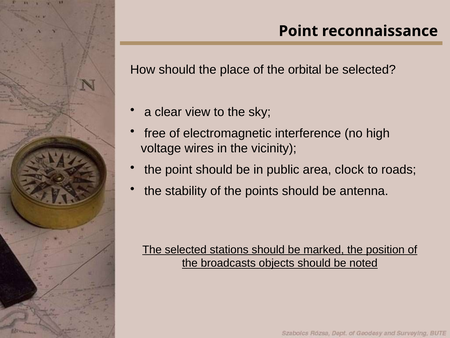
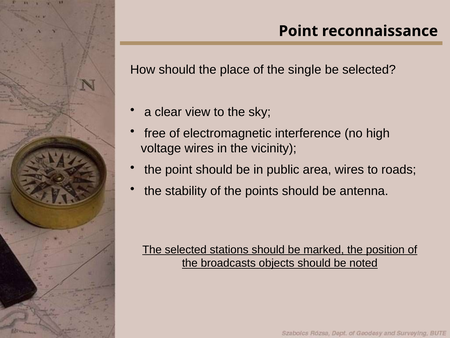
orbital: orbital -> single
area clock: clock -> wires
